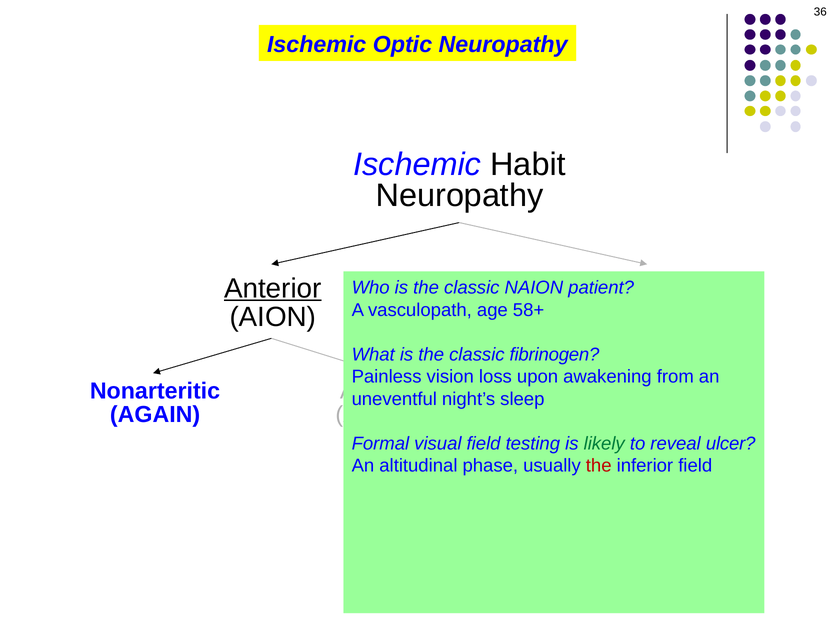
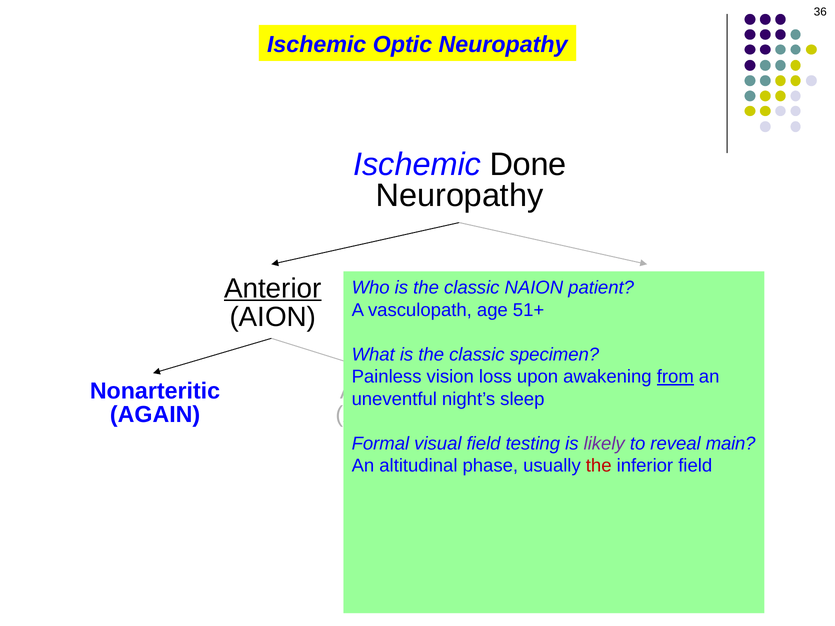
Habit: Habit -> Done
58+: 58+ -> 51+
fibrinogen: fibrinogen -> specimen
from underline: none -> present
likely colour: green -> purple
ulcer: ulcer -> main
